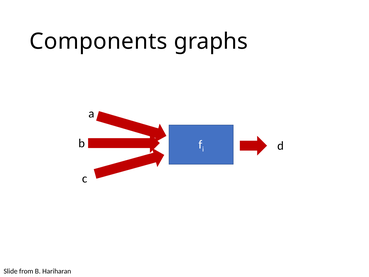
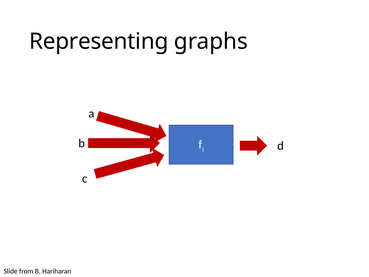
Components: Components -> Representing
